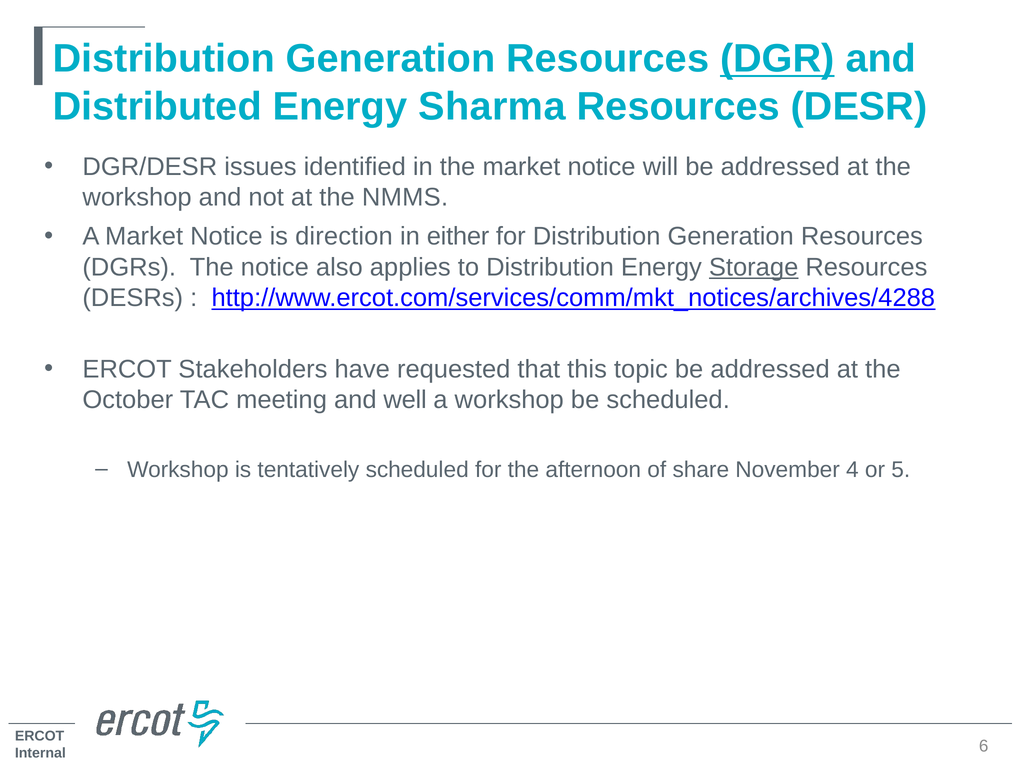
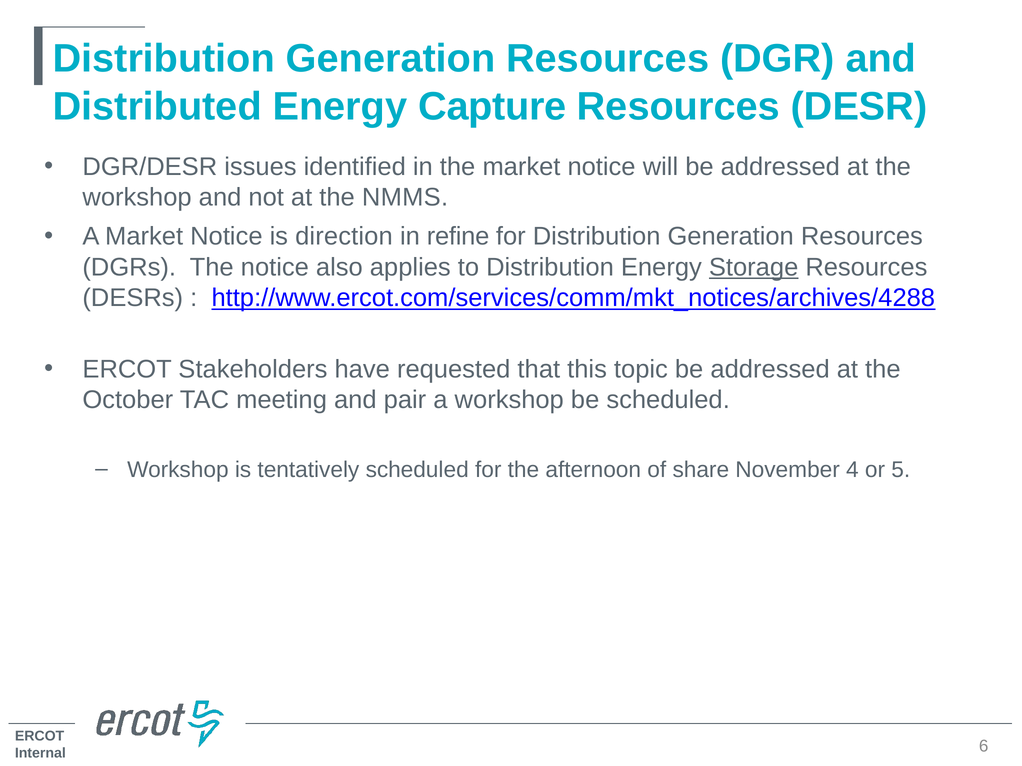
DGR underline: present -> none
Sharma: Sharma -> Capture
either: either -> refine
well: well -> pair
